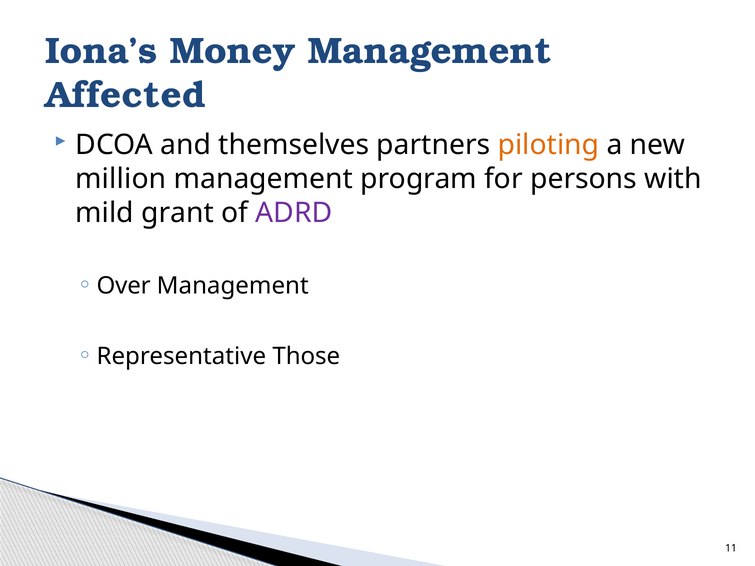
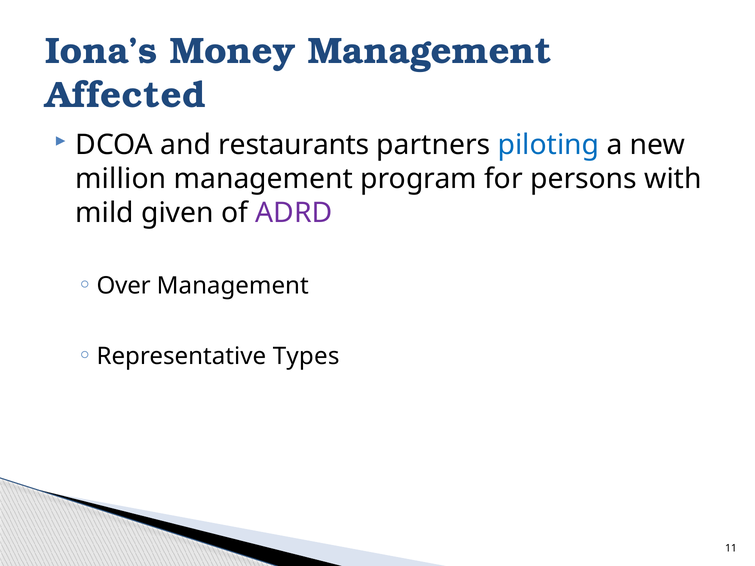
themselves: themselves -> restaurants
piloting colour: orange -> blue
grant: grant -> given
Those: Those -> Types
